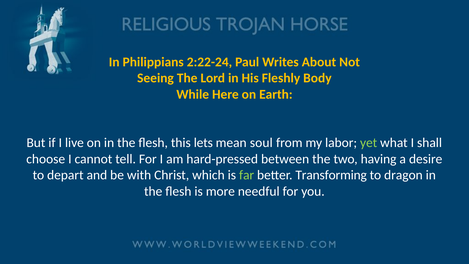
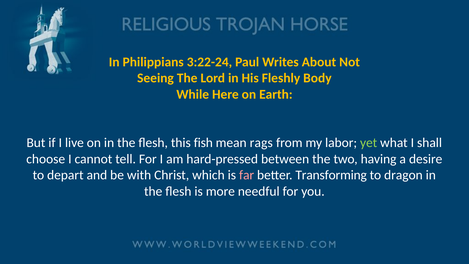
2:22-24: 2:22-24 -> 3:22-24
lets: lets -> fish
soul: soul -> rags
far colour: light green -> pink
